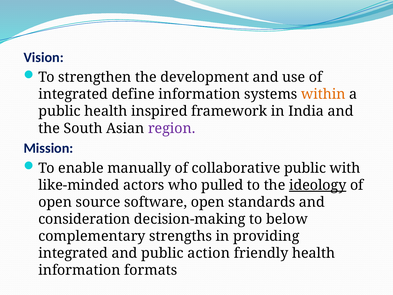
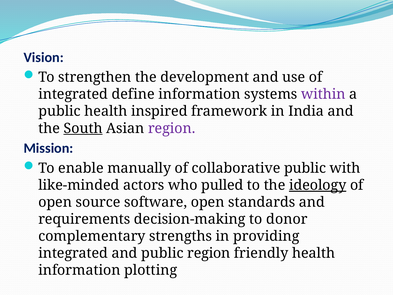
within colour: orange -> purple
South underline: none -> present
consideration: consideration -> requirements
below: below -> donor
public action: action -> region
formats: formats -> plotting
